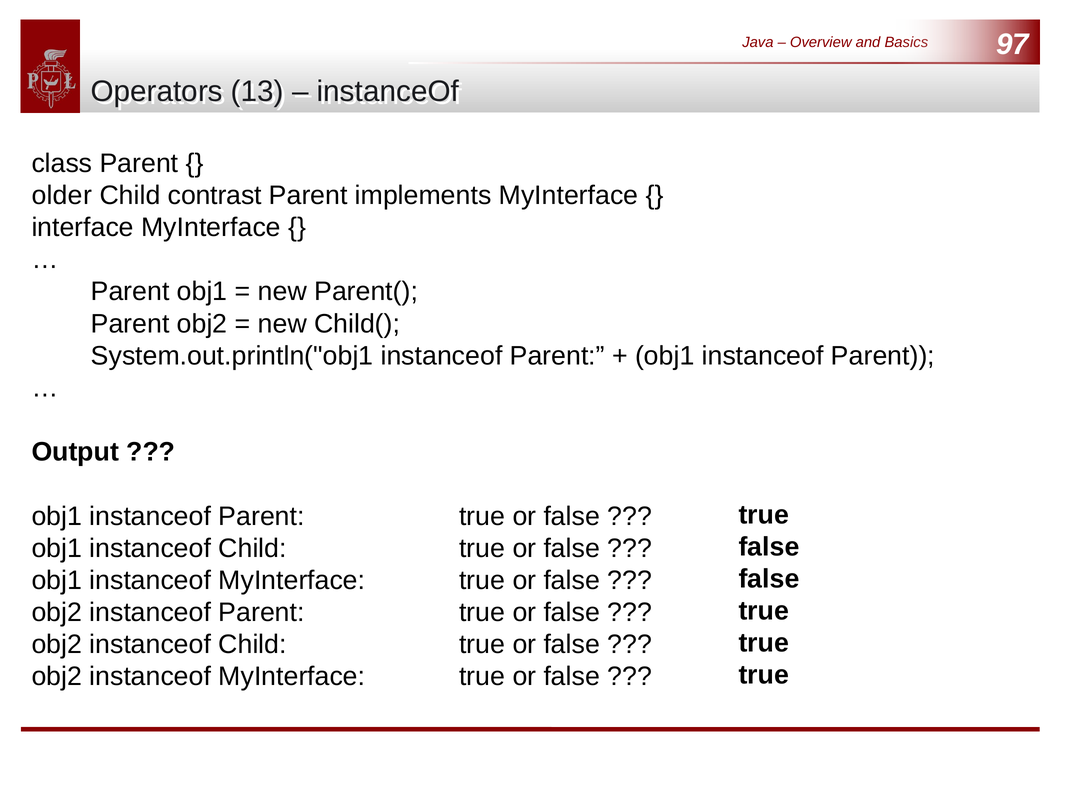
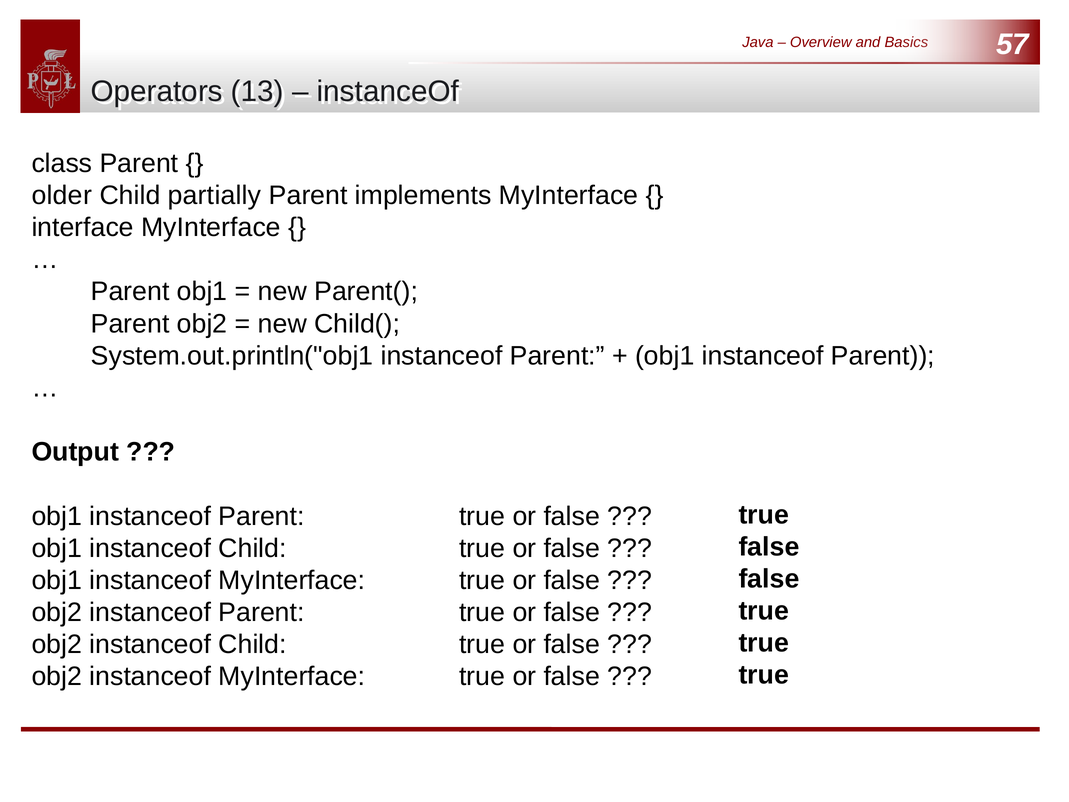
97: 97 -> 57
contrast: contrast -> partially
